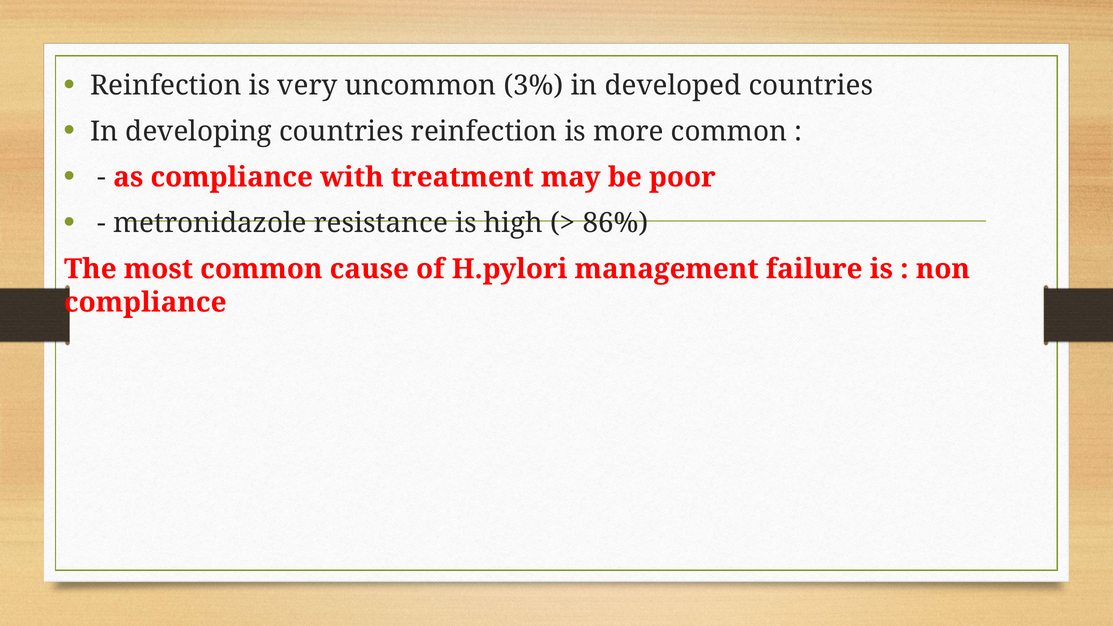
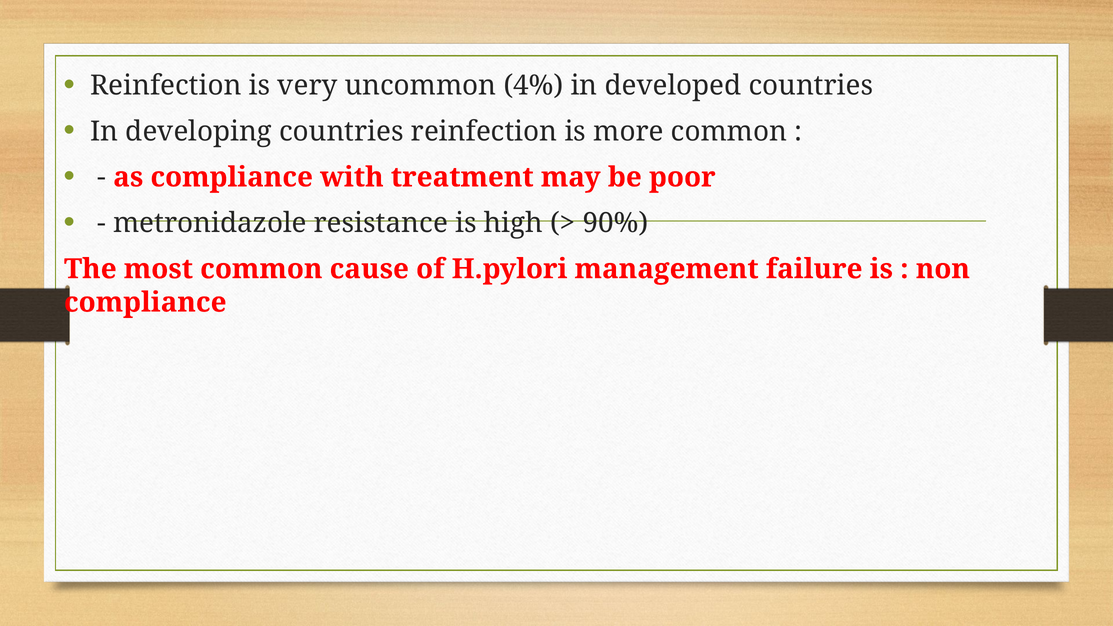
3%: 3% -> 4%
86%: 86% -> 90%
